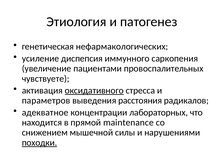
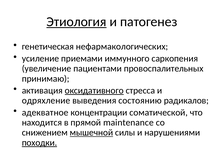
Этиология underline: none -> present
диспепсия: диспепсия -> приемами
чувствуете: чувствуете -> принимаю
параметров: параметров -> одряхление
расстояния: расстояния -> состоянию
лабораторных: лабораторных -> соматической
мышечной underline: none -> present
